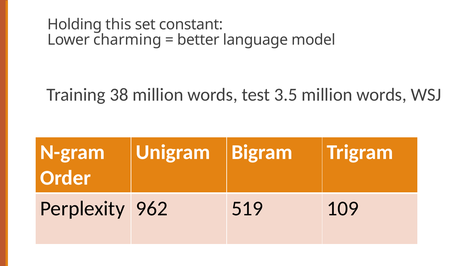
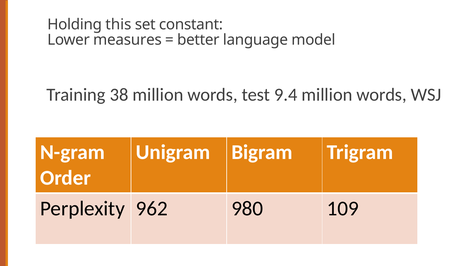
charming: charming -> measures
3.5: 3.5 -> 9.4
519: 519 -> 980
